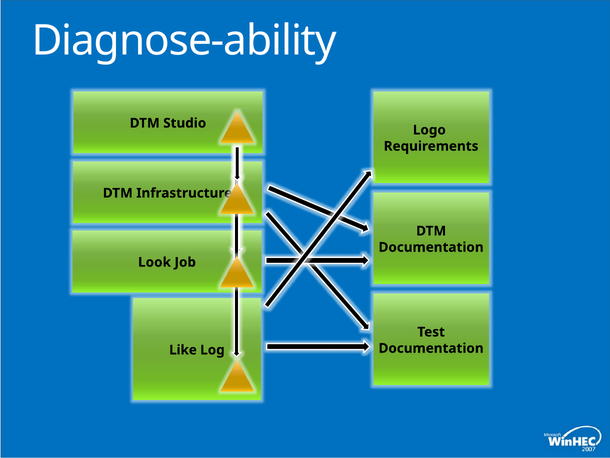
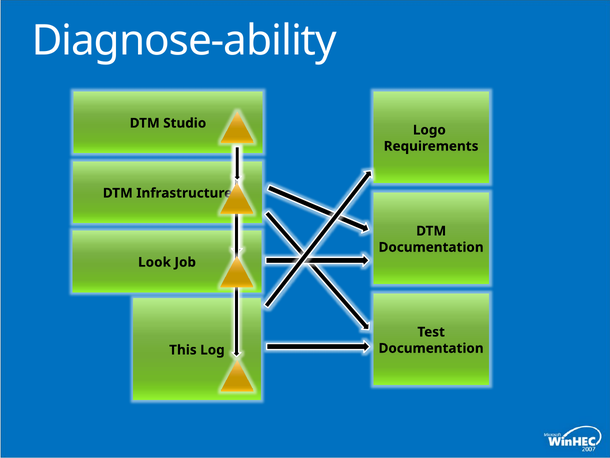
Like: Like -> This
